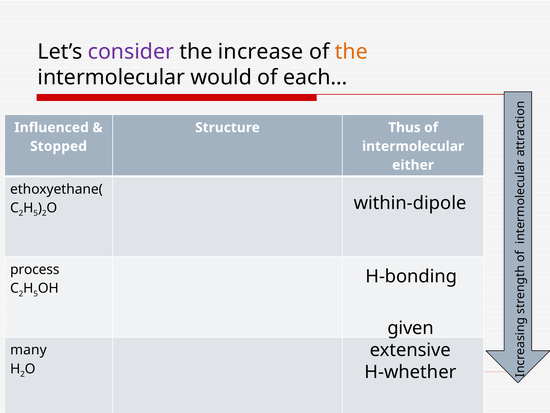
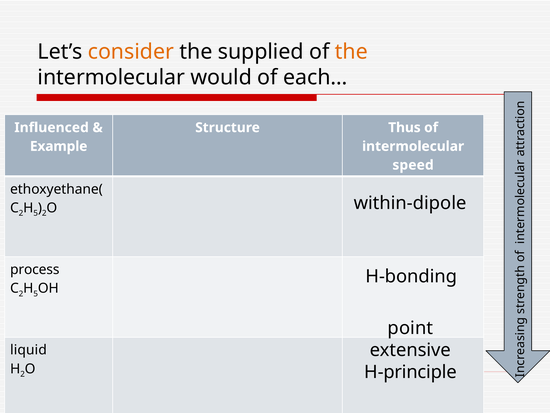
consider colour: purple -> orange
increase: increase -> supplied
Stopped: Stopped -> Example
either: either -> speed
given: given -> point
many: many -> liquid
H-whether: H-whether -> H-principle
